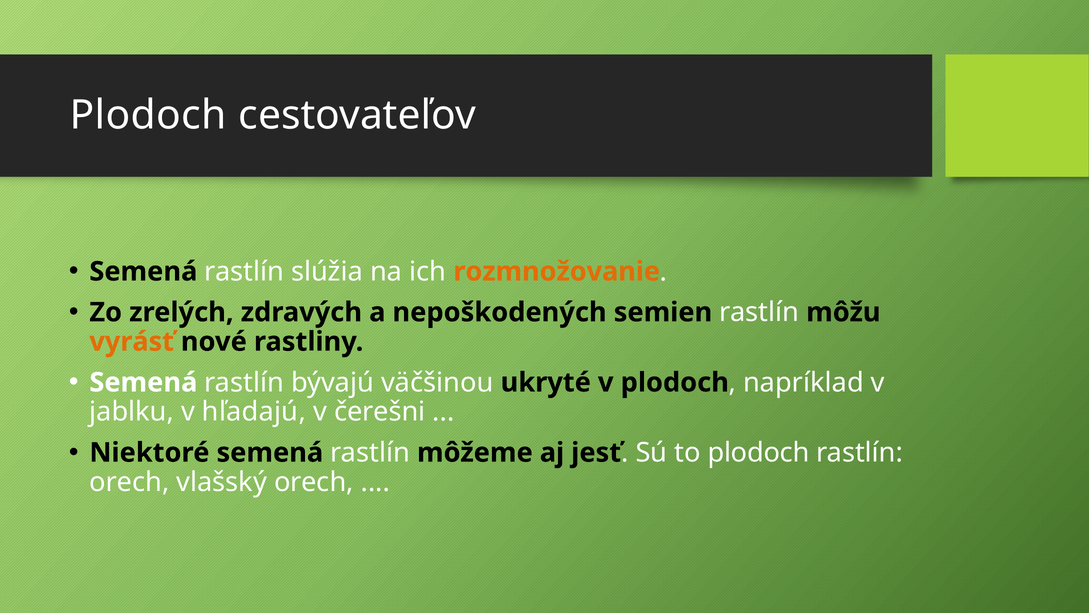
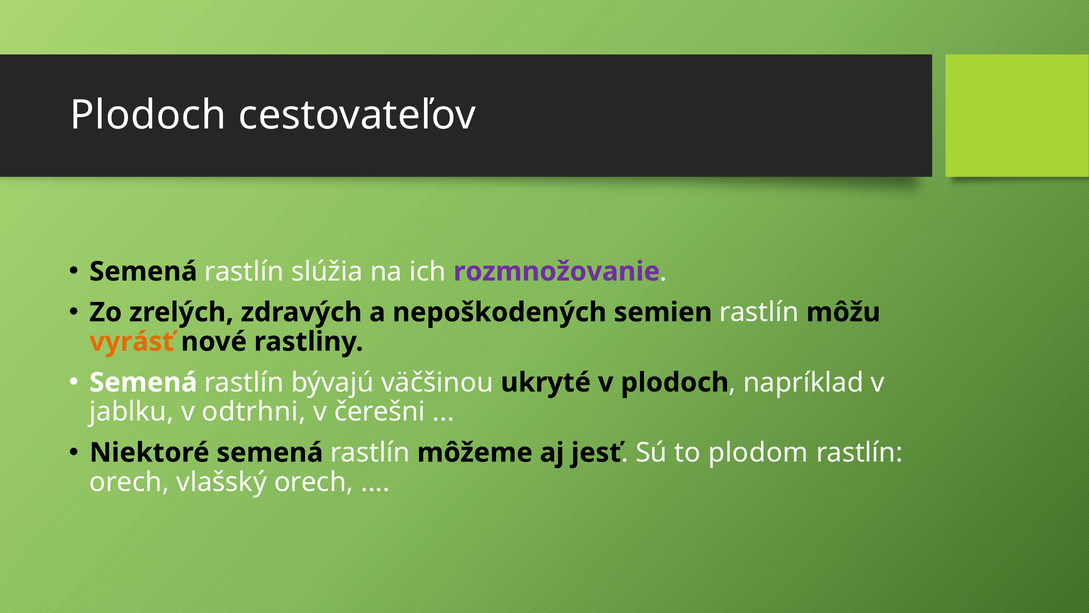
rozmnožovanie colour: orange -> purple
hľadajú: hľadajú -> odtrhni
to plodoch: plodoch -> plodom
